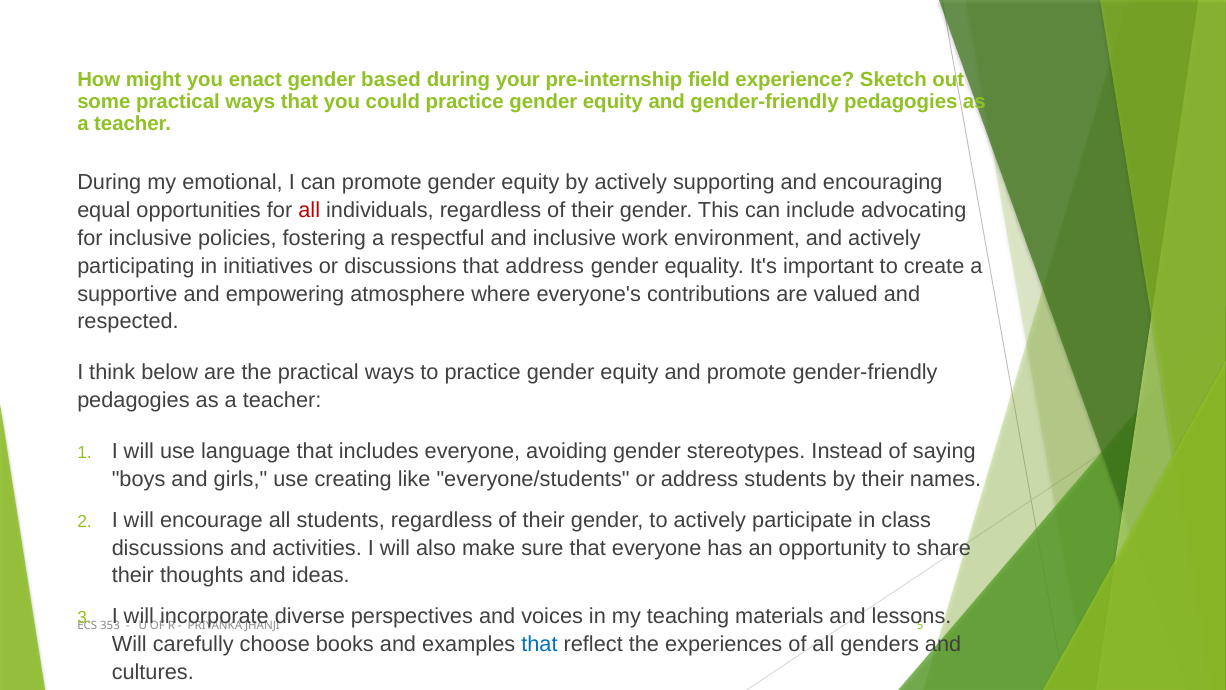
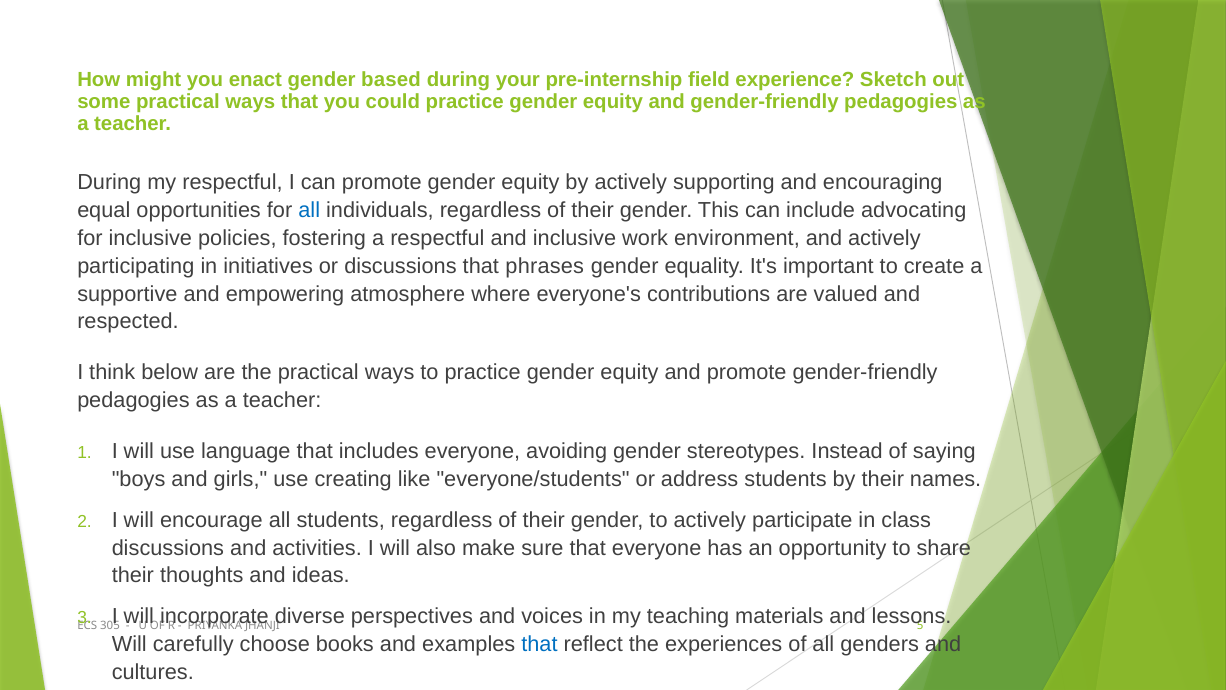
my emotional: emotional -> respectful
all at (309, 210) colour: red -> blue
that address: address -> phrases
353: 353 -> 305
